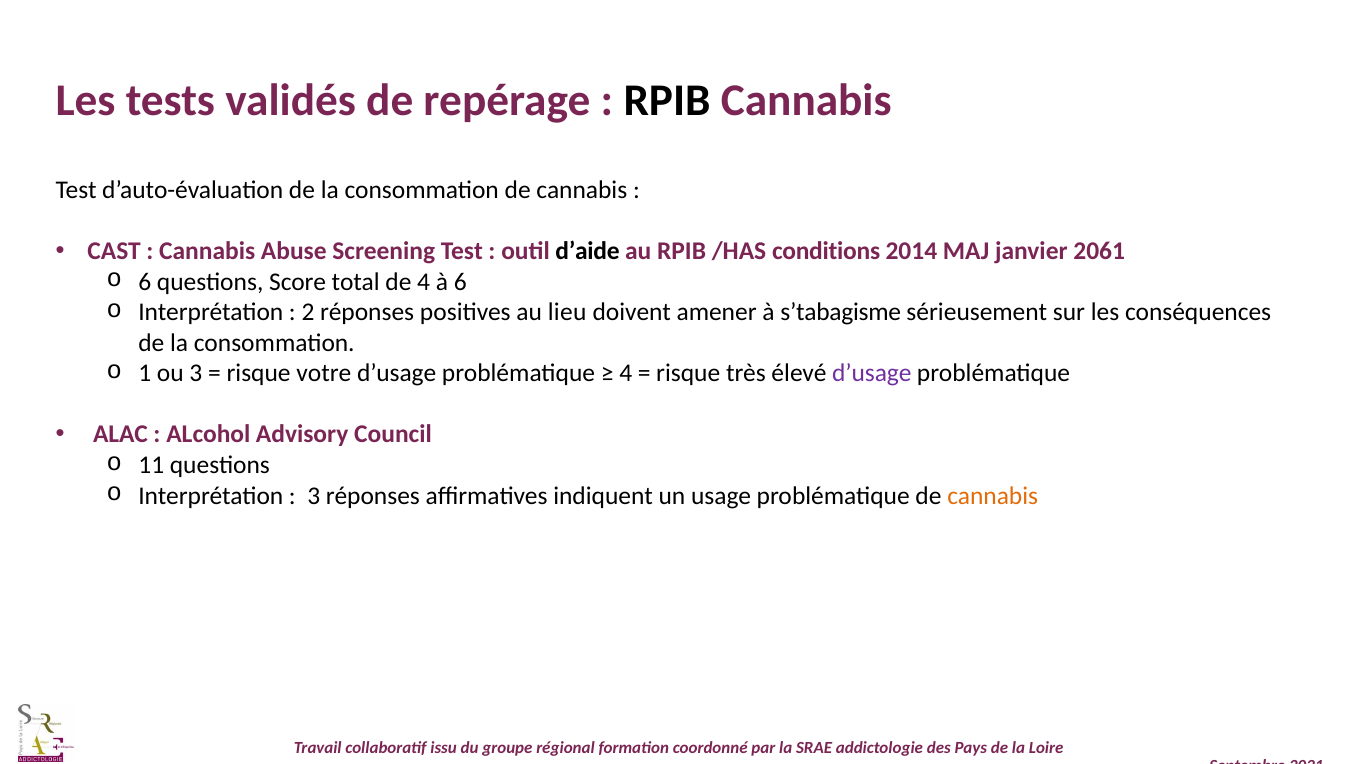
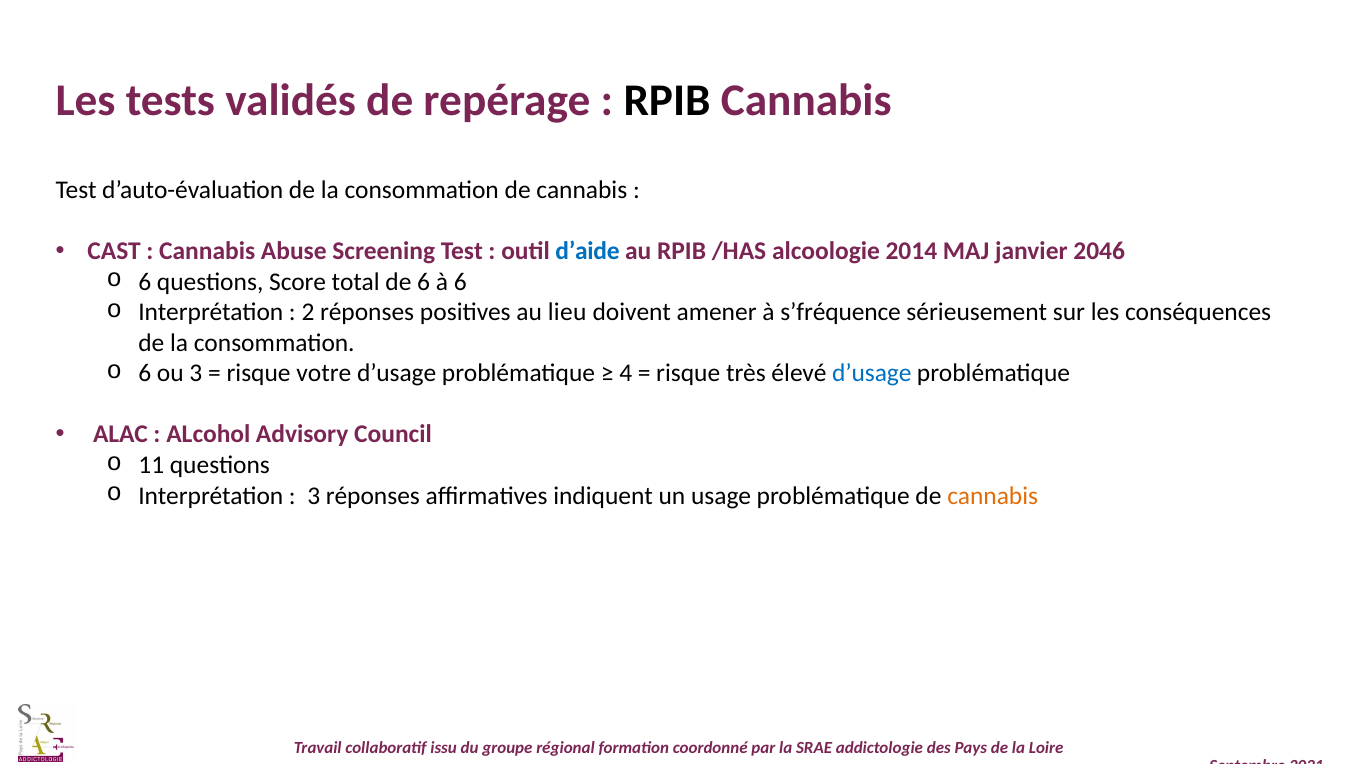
d’aide colour: black -> blue
conditions: conditions -> alcoologie
2061: 2061 -> 2046
de 4: 4 -> 6
s’tabagisme: s’tabagisme -> s’fréquence
1 at (145, 374): 1 -> 6
d’usage at (872, 374) colour: purple -> blue
